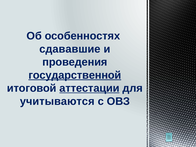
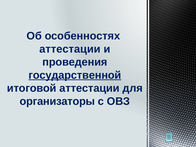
сдававшие at (70, 49): сдававшие -> аттестации
аттестации at (89, 88) underline: present -> none
учитываются: учитываются -> организаторы
